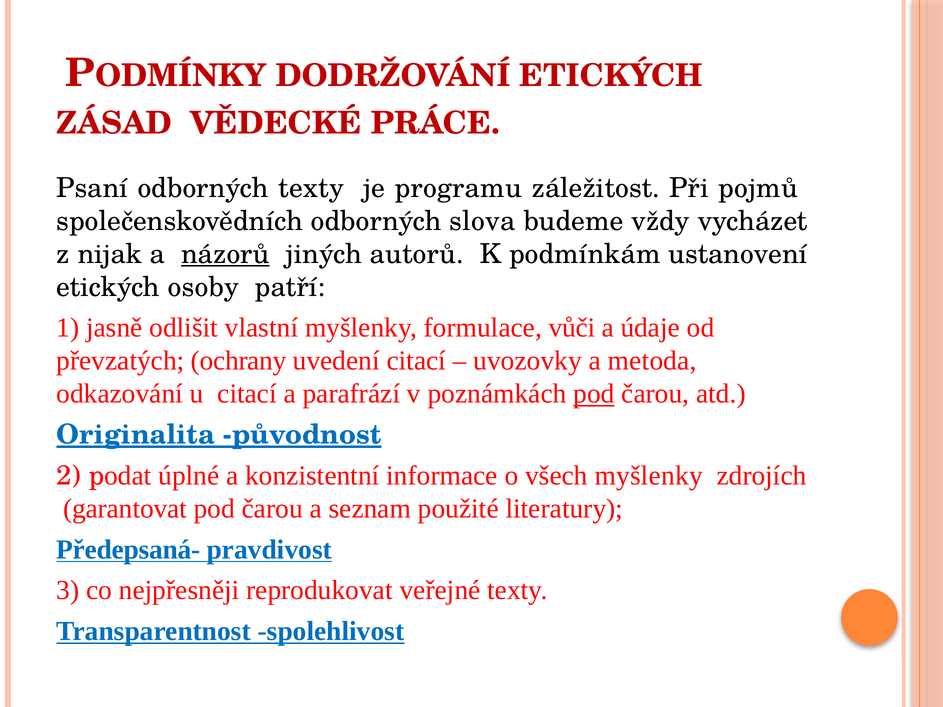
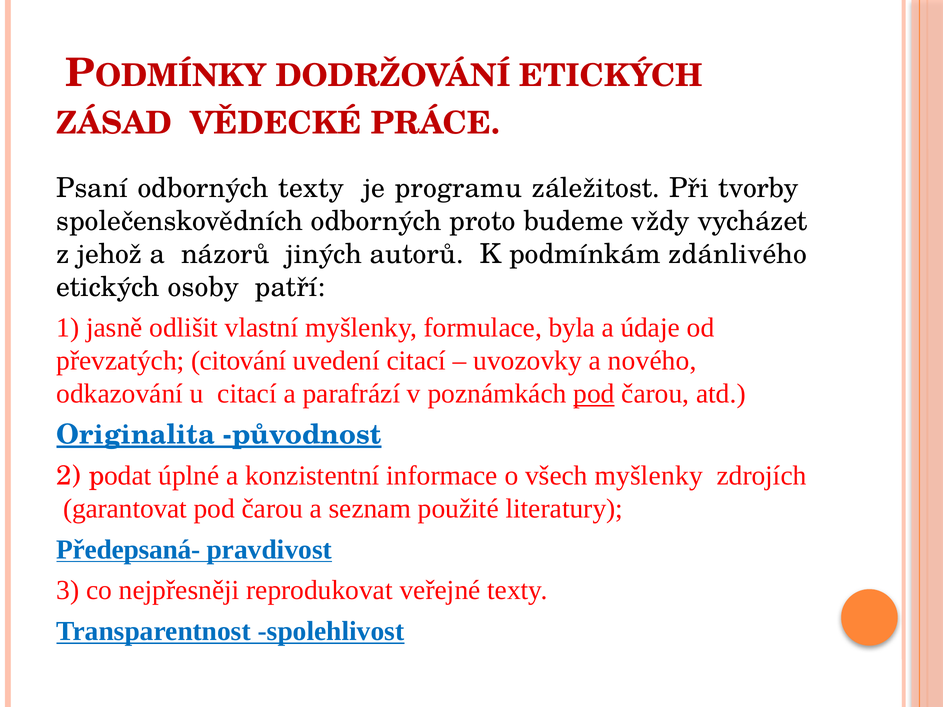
pojmů: pojmů -> tvorby
slova: slova -> proto
nijak: nijak -> jehož
názorů underline: present -> none
ustanovení: ustanovení -> zdánlivého
vůči: vůči -> byla
ochrany: ochrany -> citování
metoda: metoda -> nového
